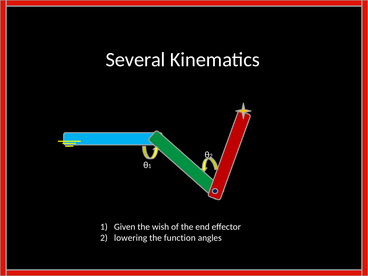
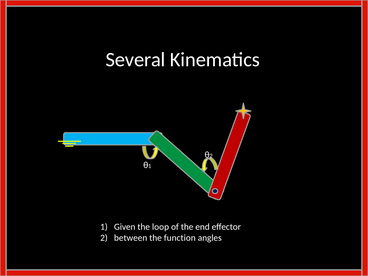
wish: wish -> loop
lowering: lowering -> between
